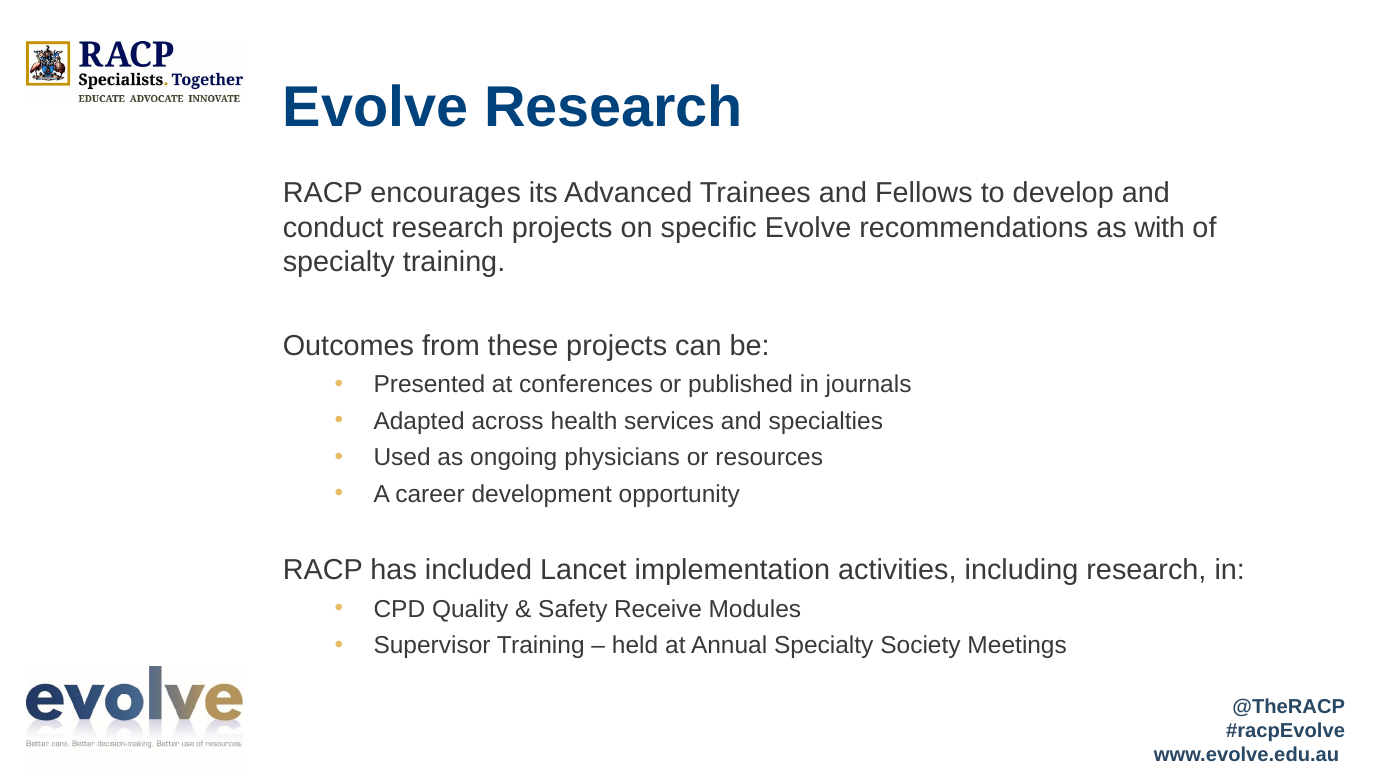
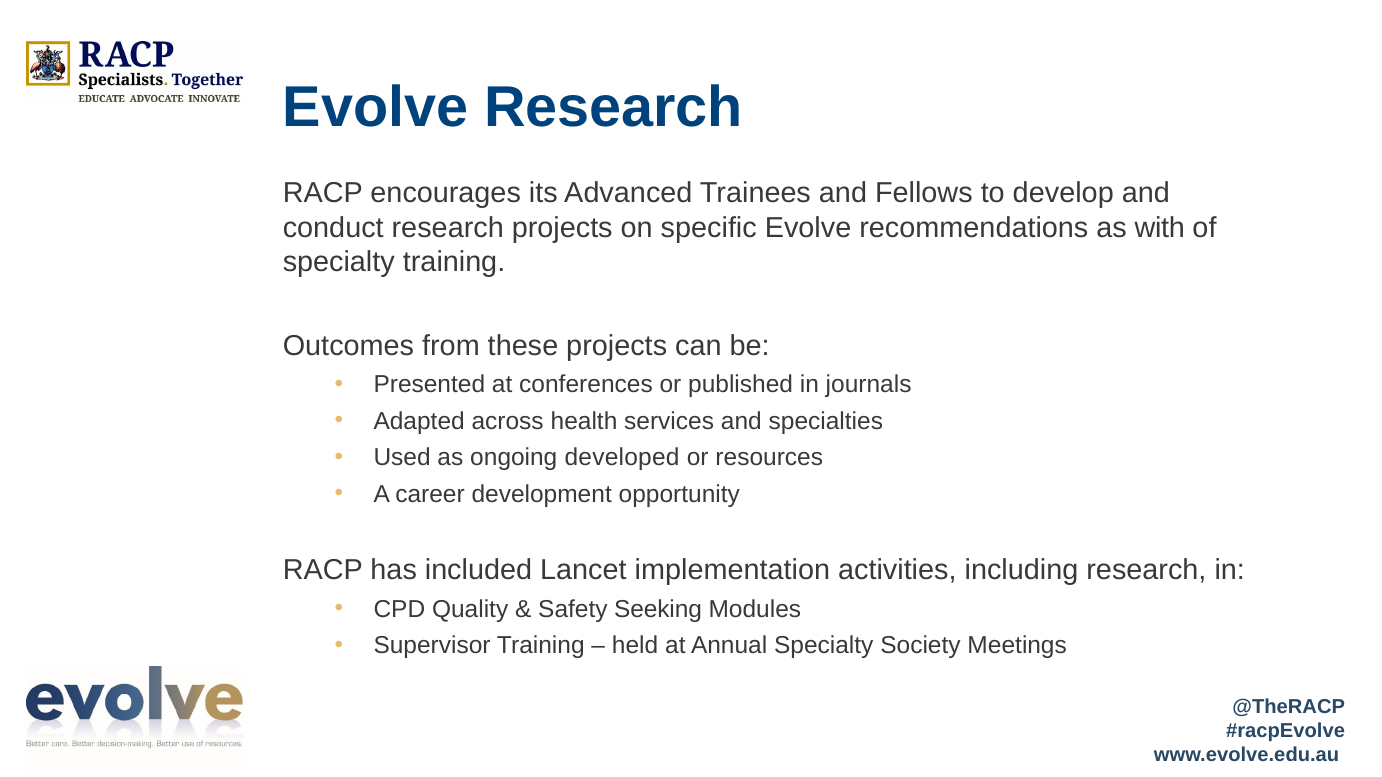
physicians: physicians -> developed
Receive: Receive -> Seeking
